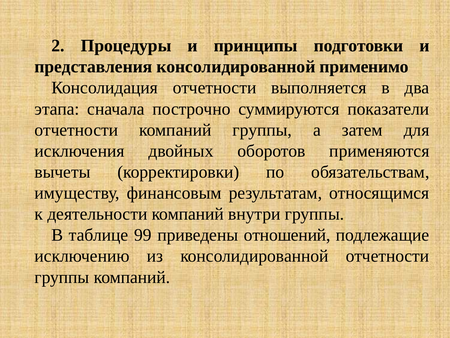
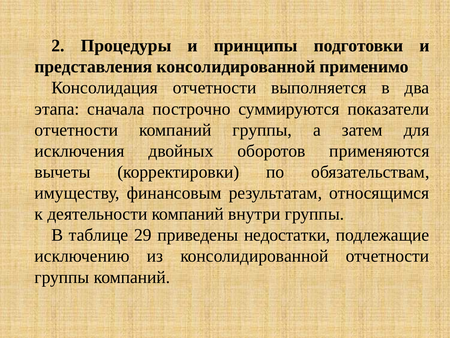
99: 99 -> 29
отношений: отношений -> недостатки
